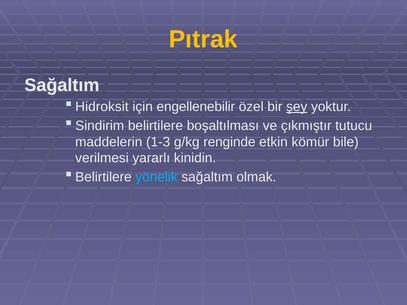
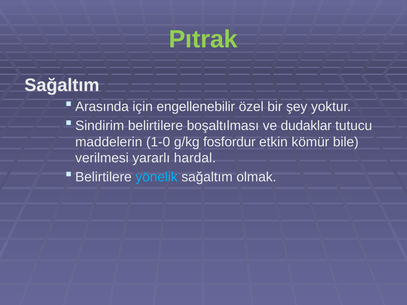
Pıtrak colour: yellow -> light green
Hidroksit: Hidroksit -> Arasında
şey underline: present -> none
çıkmıştır: çıkmıştır -> dudaklar
1-3: 1-3 -> 1-0
renginde: renginde -> fosfordur
kinidin: kinidin -> hardal
